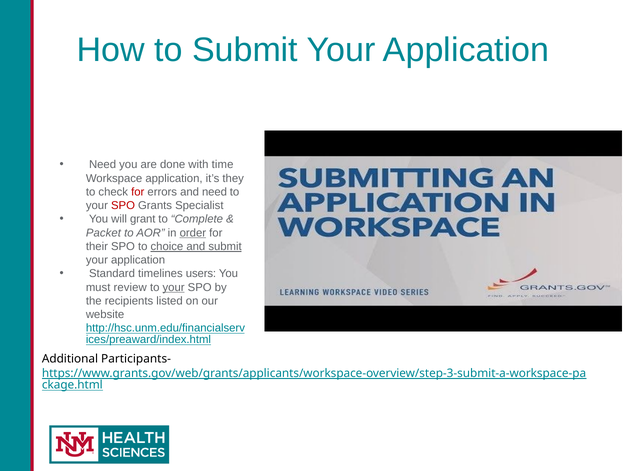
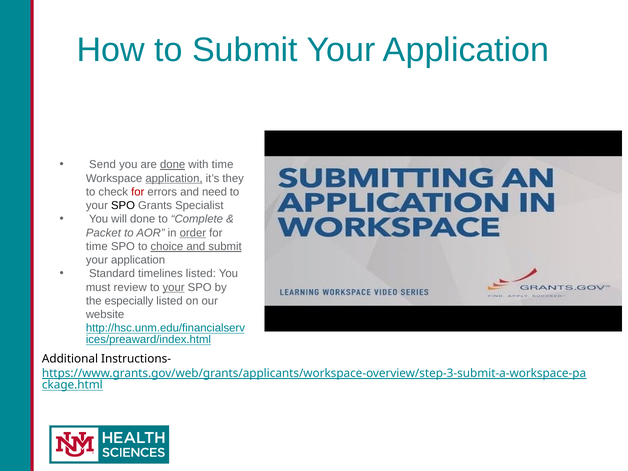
Need at (103, 165): Need -> Send
done at (173, 165) underline: none -> present
application at (174, 178) underline: none -> present
SPO at (123, 206) colour: red -> black
will grant: grant -> done
their at (97, 246): their -> time
timelines users: users -> listed
recipients: recipients -> especially
Participants-: Participants- -> Instructions-
